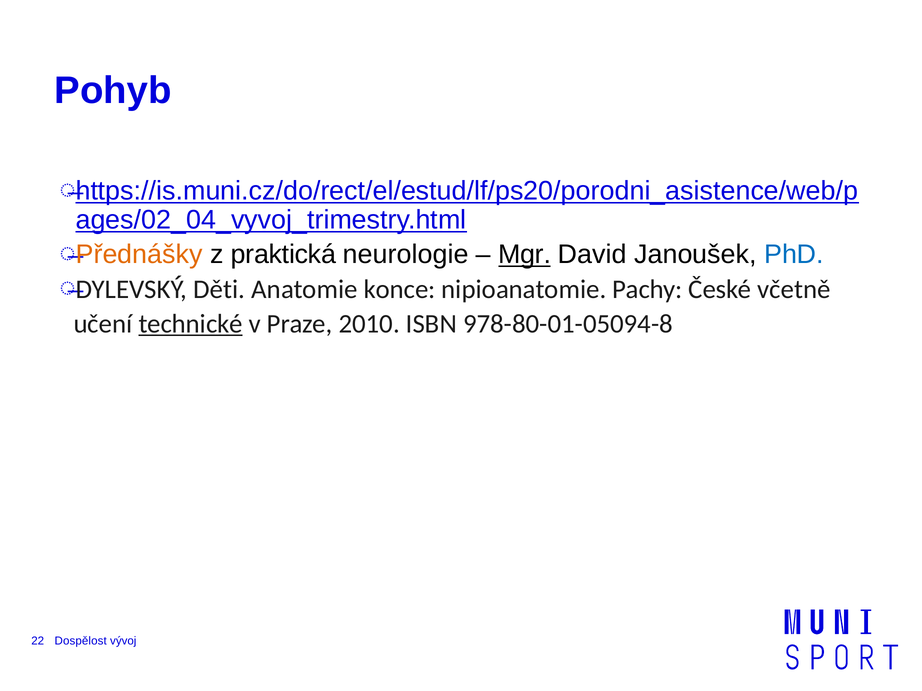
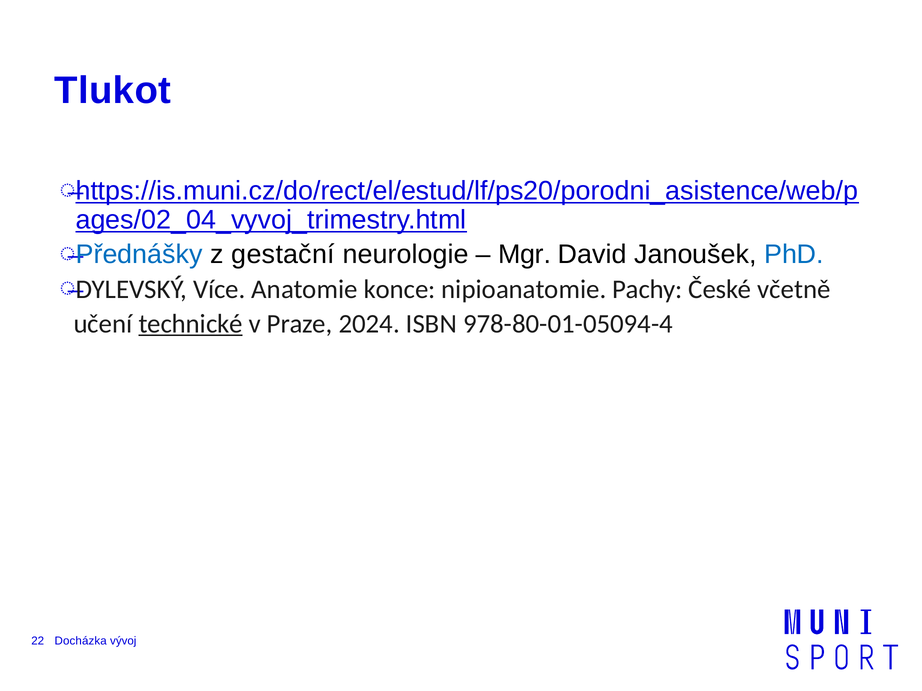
Pohyb: Pohyb -> Tlukot
Přednášky colour: orange -> blue
praktická: praktická -> gestační
Mgr underline: present -> none
Děti: Děti -> Více
2010: 2010 -> 2024
978-80-01-05094-8: 978-80-01-05094-8 -> 978-80-01-05094-4
Dospělost: Dospělost -> Docházka
